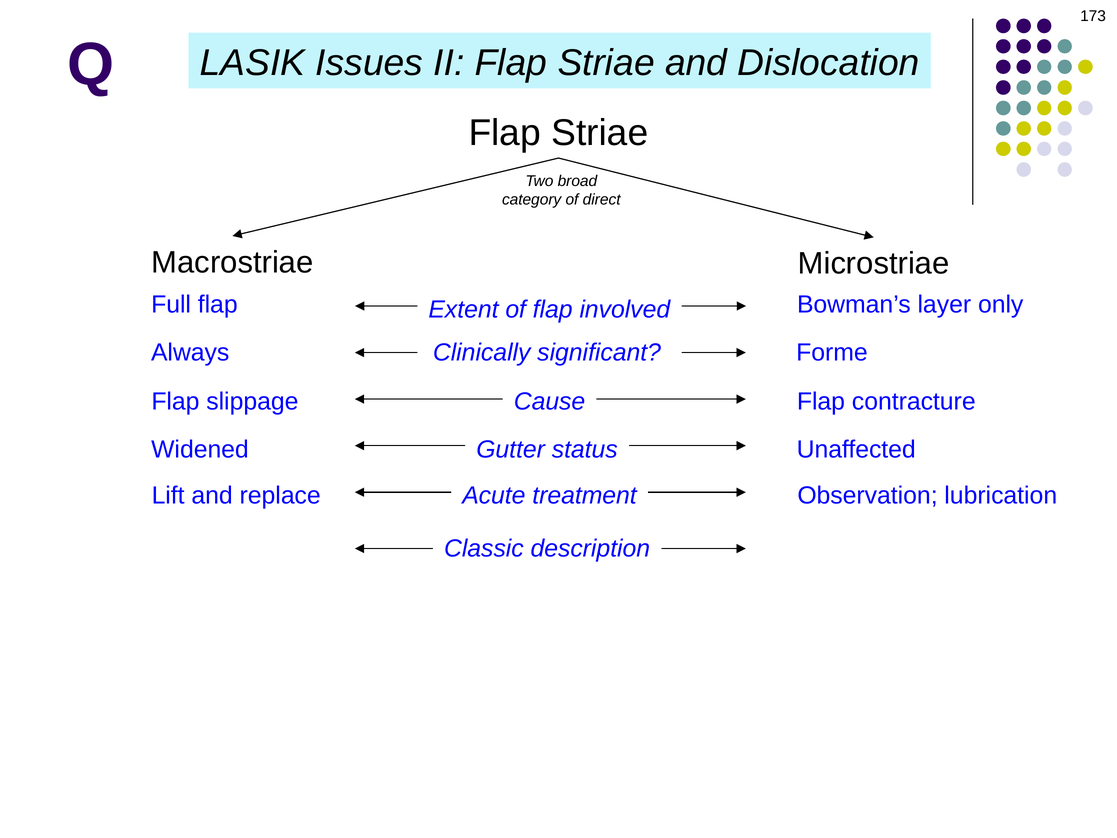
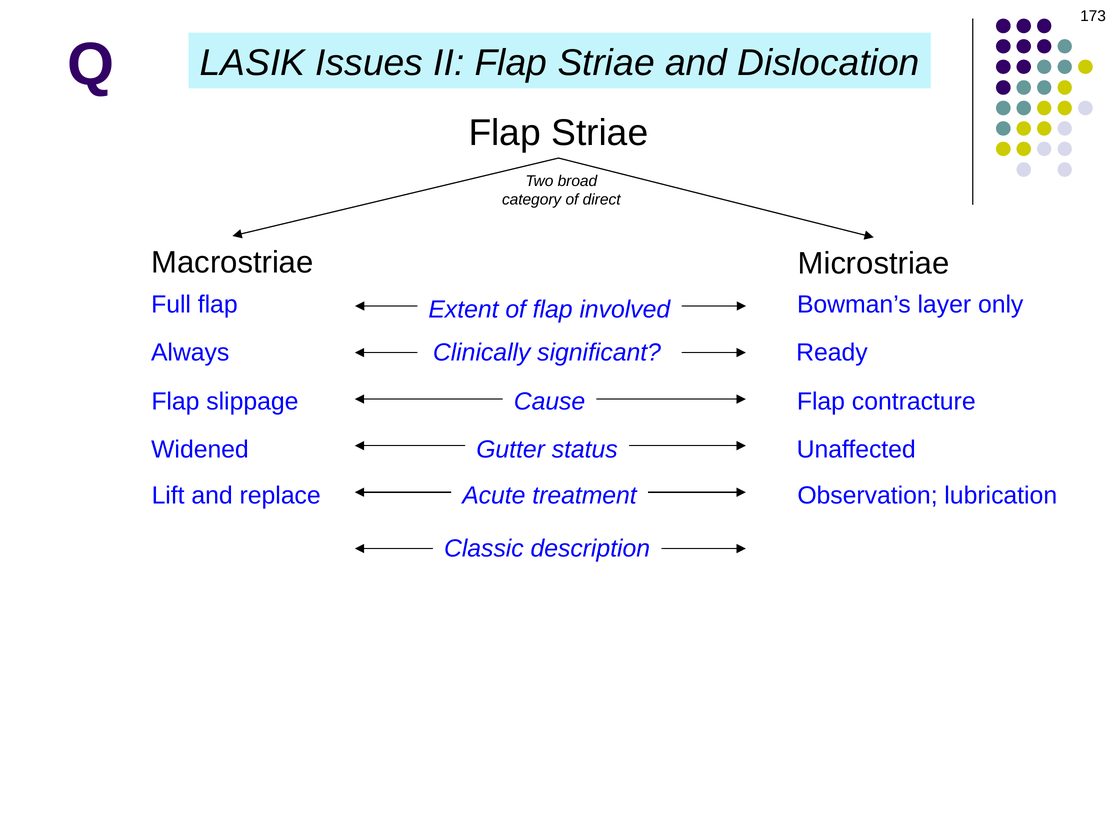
Forme: Forme -> Ready
